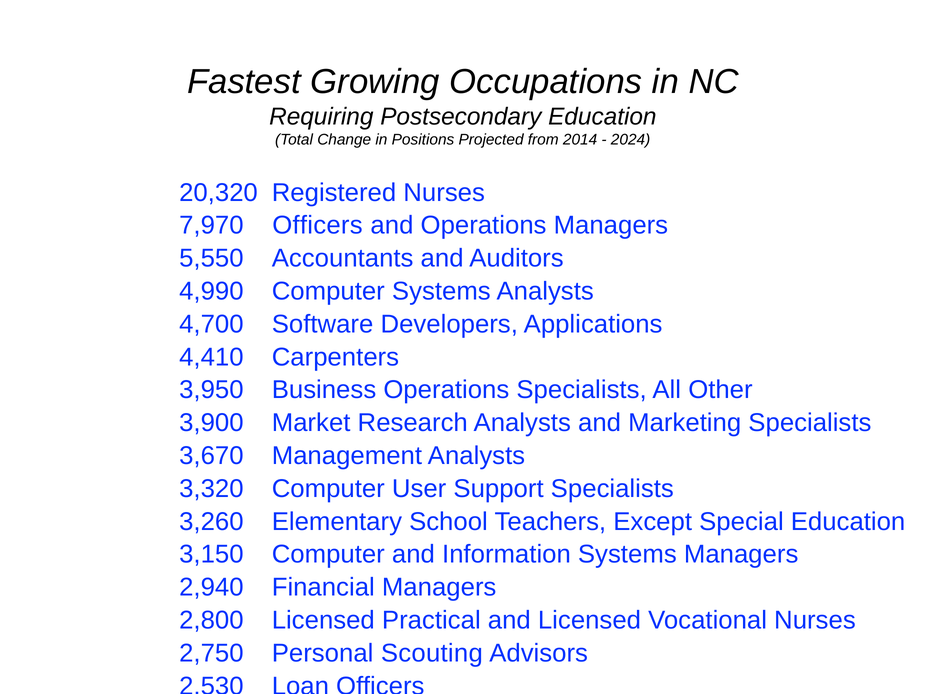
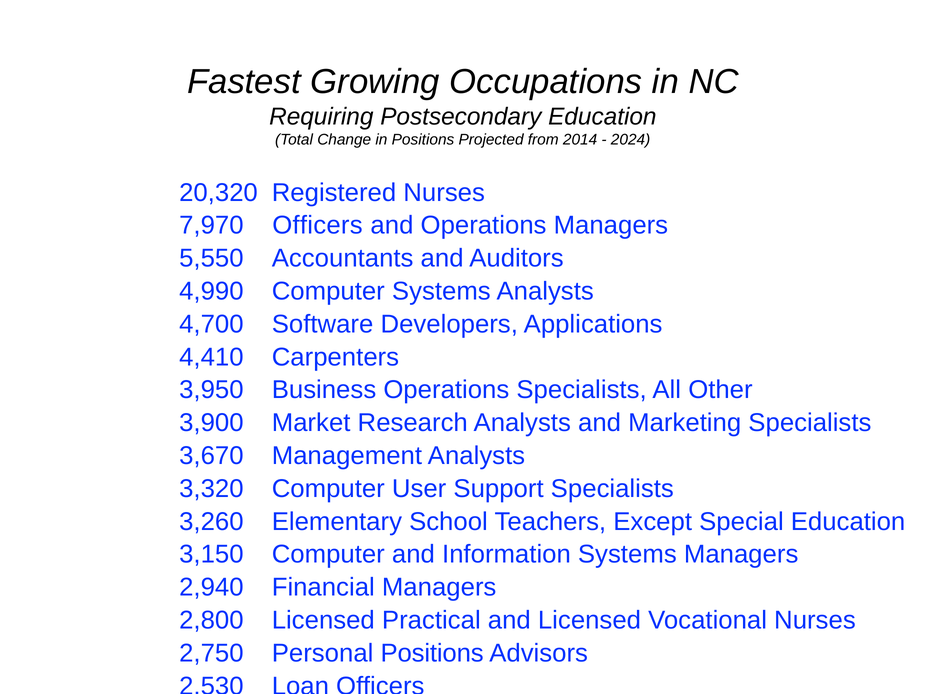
Personal Scouting: Scouting -> Positions
